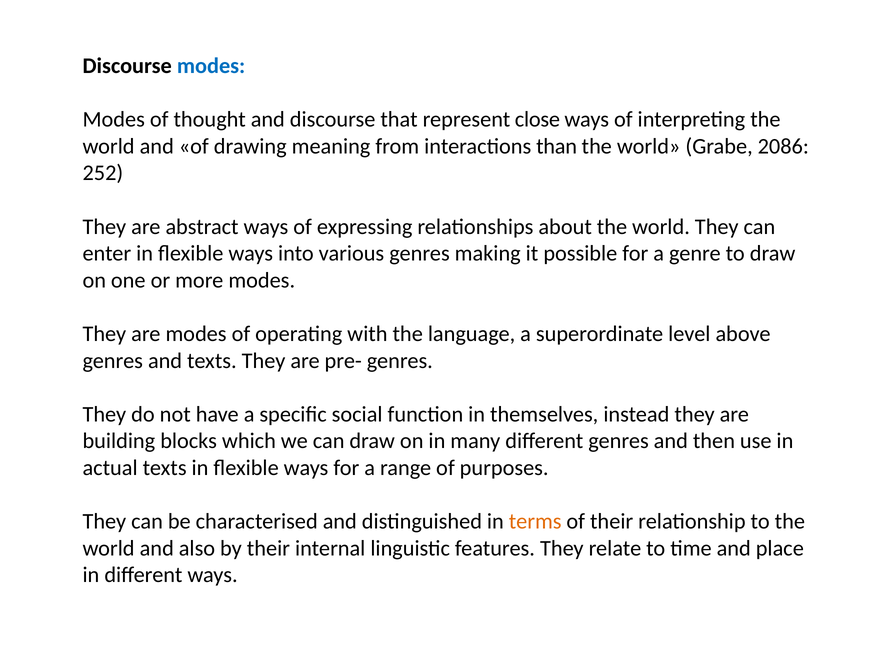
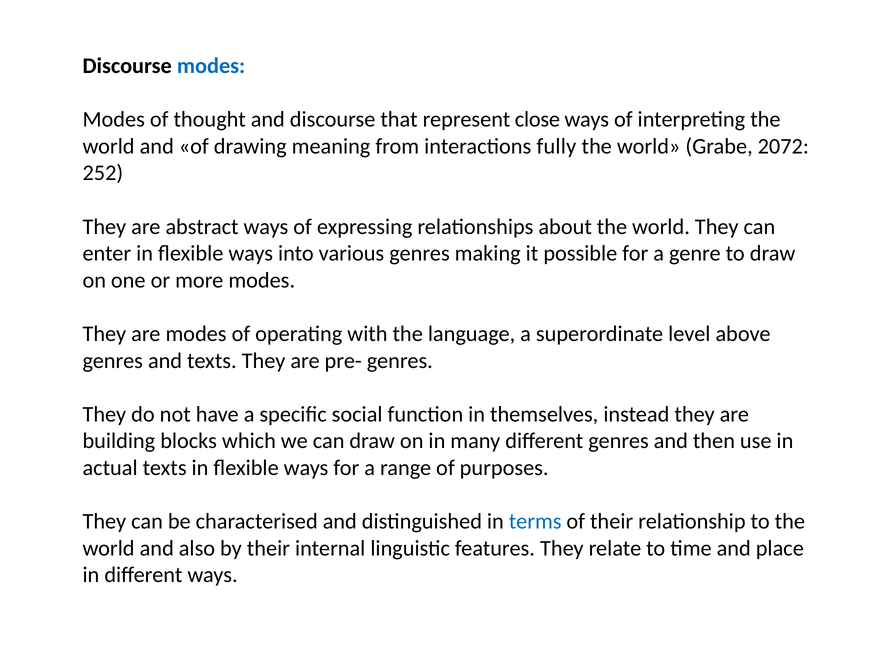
than: than -> fully
2086: 2086 -> 2072
terms colour: orange -> blue
